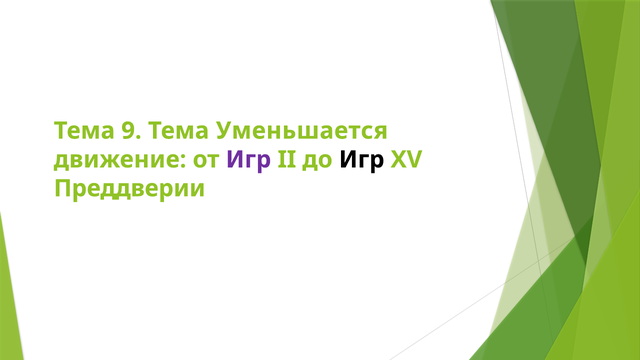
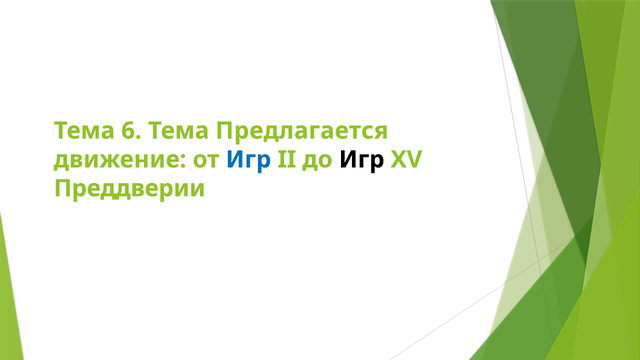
9: 9 -> 6
Уменьшается: Уменьшается -> Предлагается
Игр at (248, 160) colour: purple -> blue
